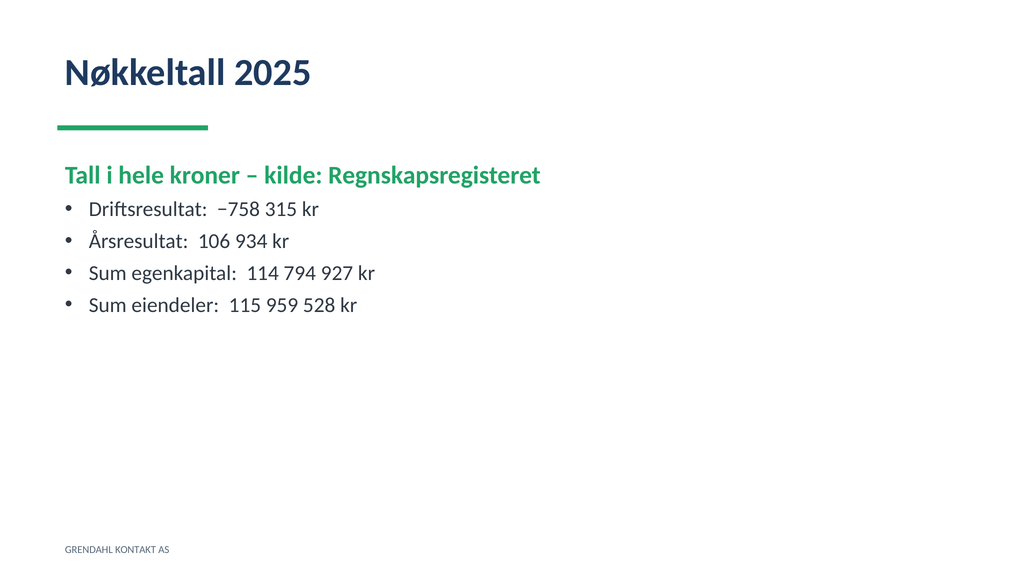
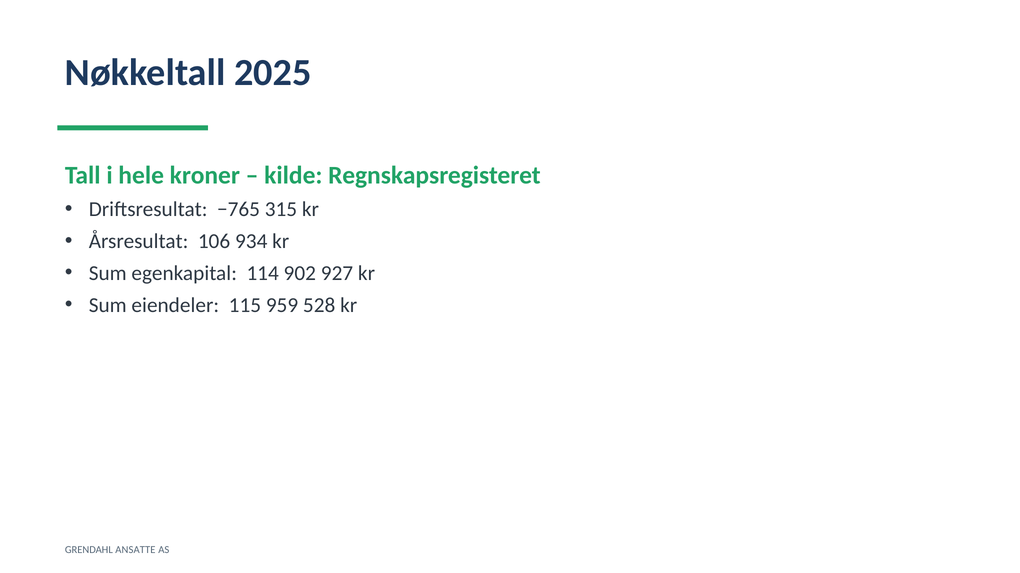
−758: −758 -> −765
794: 794 -> 902
KONTAKT: KONTAKT -> ANSATTE
